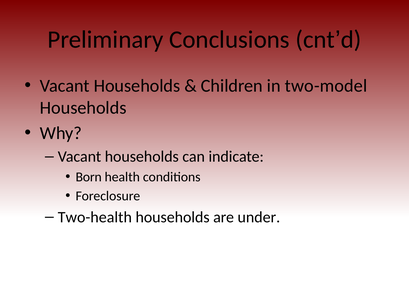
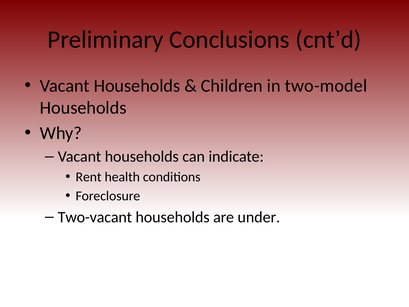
Born: Born -> Rent
Two-health: Two-health -> Two-vacant
